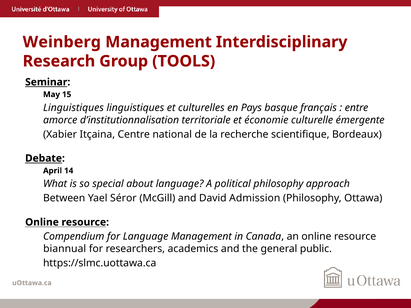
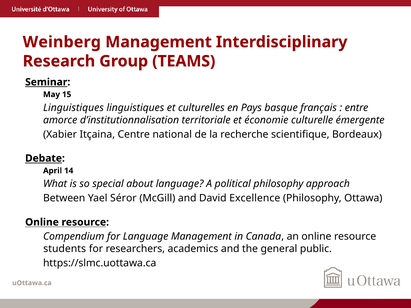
TOOLS: TOOLS -> TEAMS
Admission: Admission -> Excellence
biannual: biannual -> students
